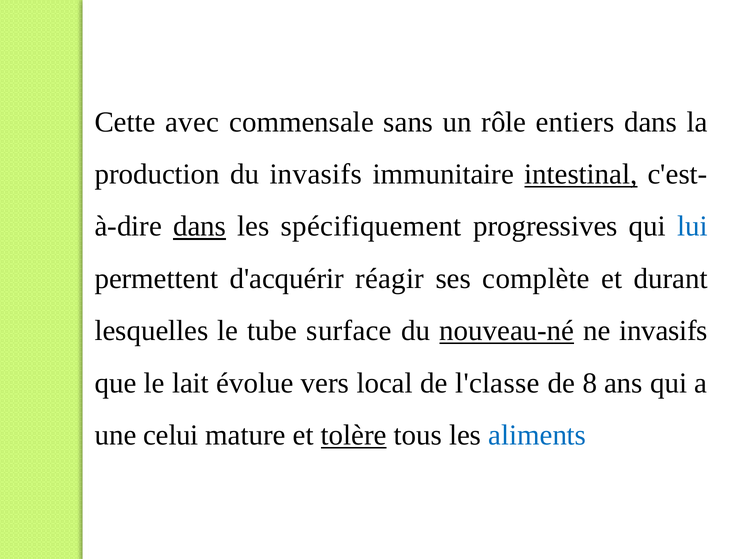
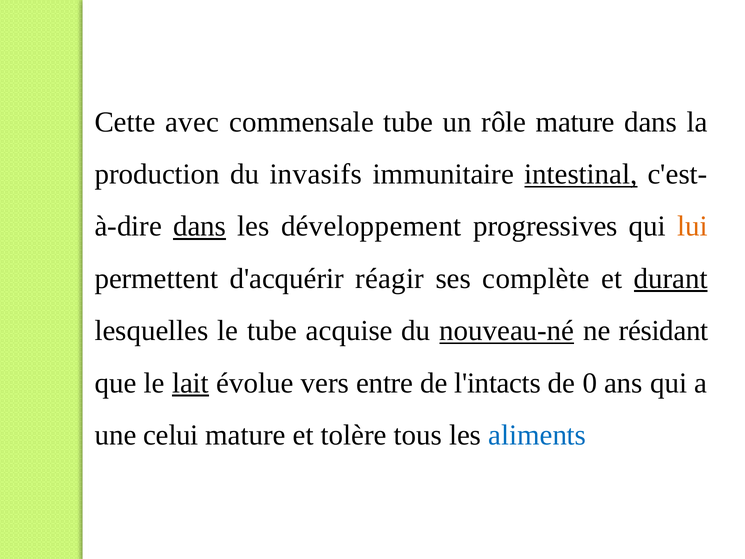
commensale sans: sans -> tube
rôle entiers: entiers -> mature
spécifiquement: spécifiquement -> développement
lui colour: blue -> orange
durant underline: none -> present
surface: surface -> acquise
ne invasifs: invasifs -> résidant
lait underline: none -> present
local: local -> entre
l'classe: l'classe -> l'intacts
8: 8 -> 0
tolère underline: present -> none
